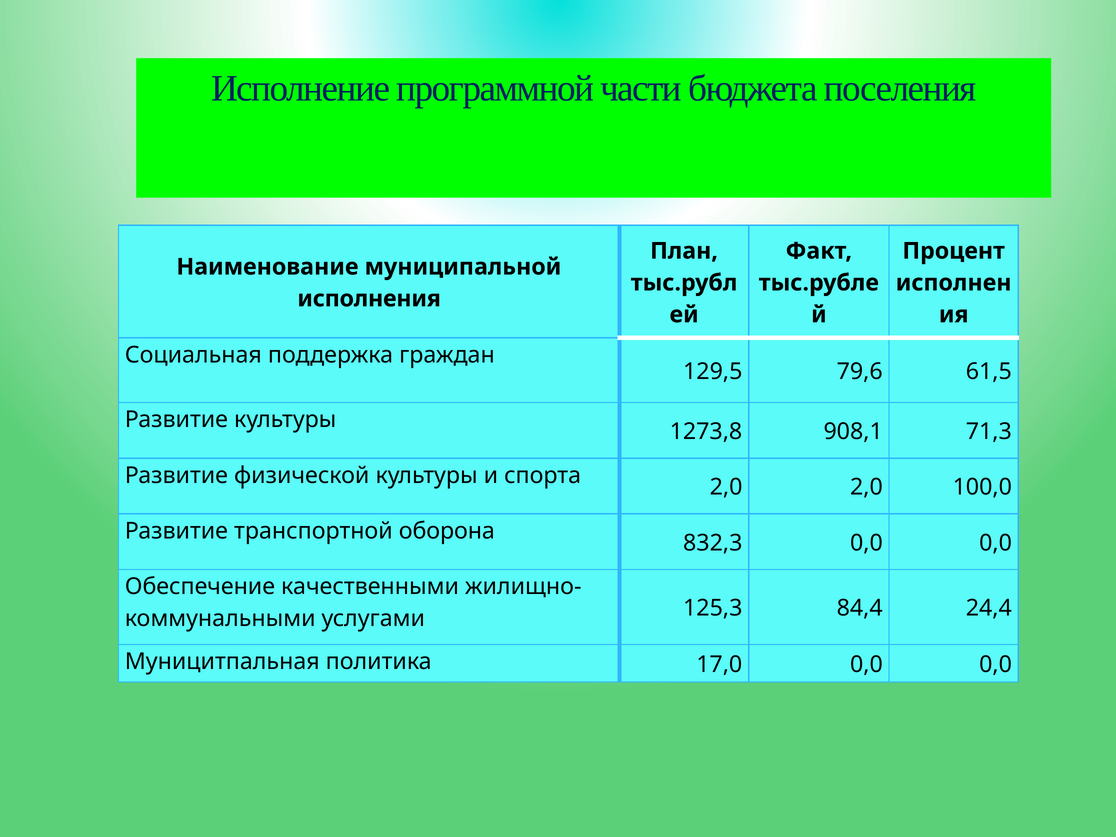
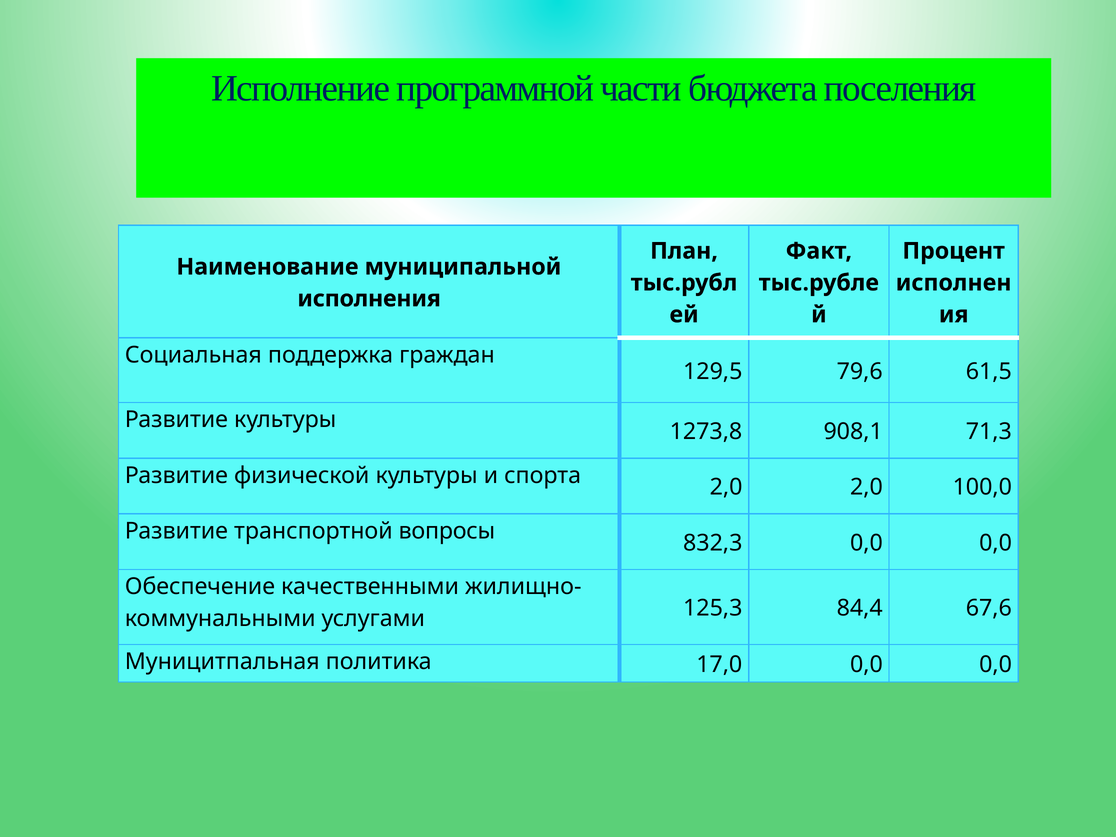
оборона: оборона -> вопросы
24,4: 24,4 -> 67,6
